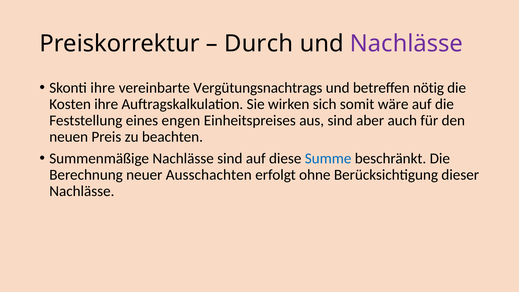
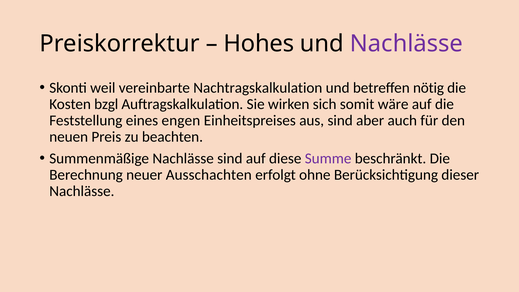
Durch: Durch -> Hohes
Skonti ihre: ihre -> weil
Vergütungsnachtrags: Vergütungsnachtrags -> Nachtragskalkulation
Kosten ihre: ihre -> bzgl
Summe colour: blue -> purple
